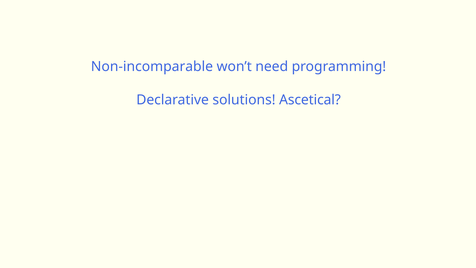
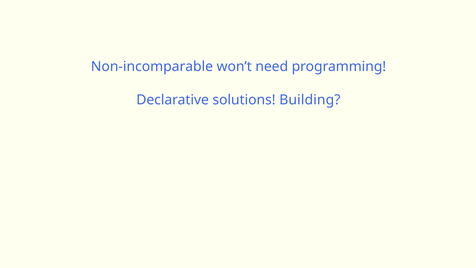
Ascetical: Ascetical -> Building
